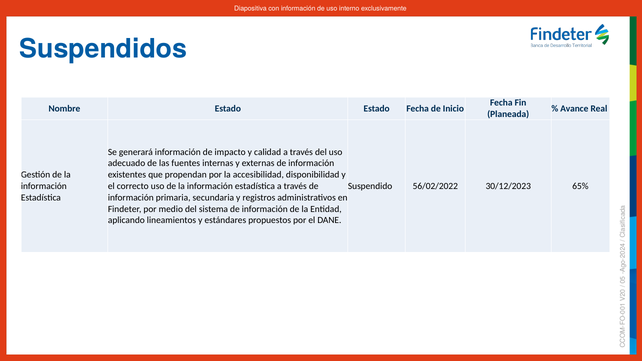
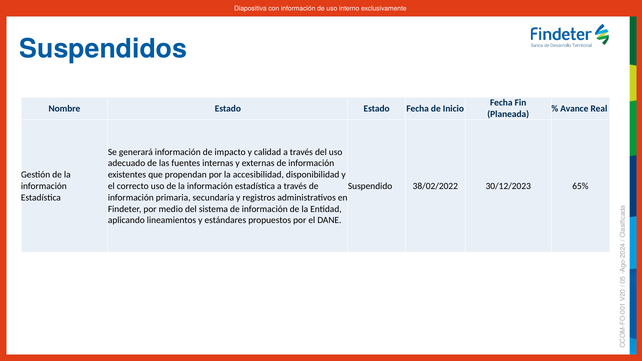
56/02/2022: 56/02/2022 -> 38/02/2022
